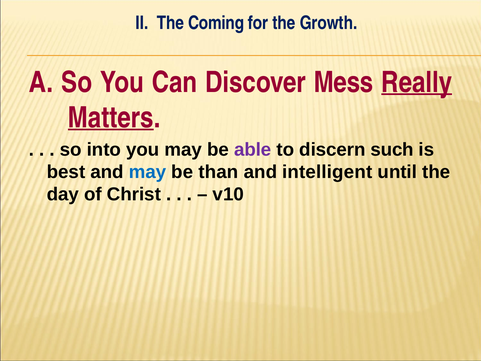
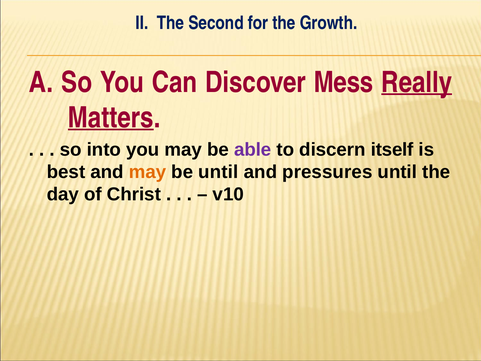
Coming: Coming -> Second
such: such -> itself
may at (147, 172) colour: blue -> orange
be than: than -> until
intelligent: intelligent -> pressures
